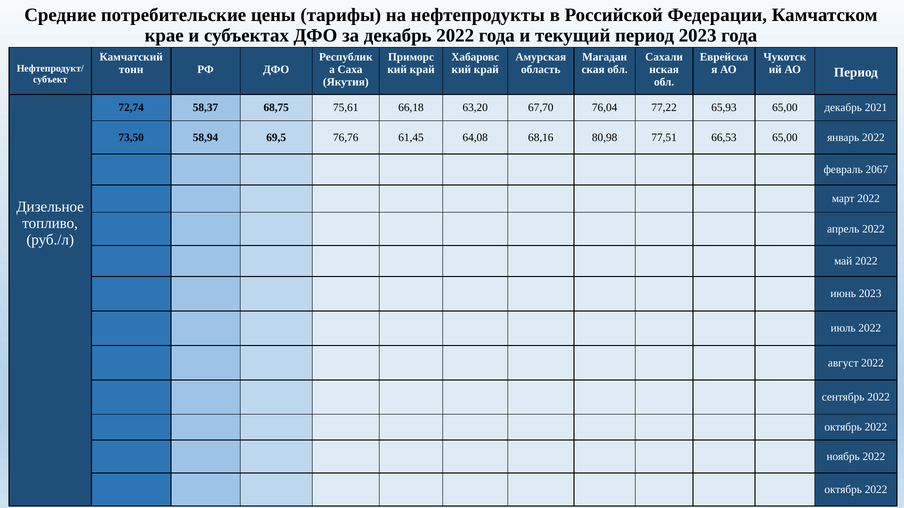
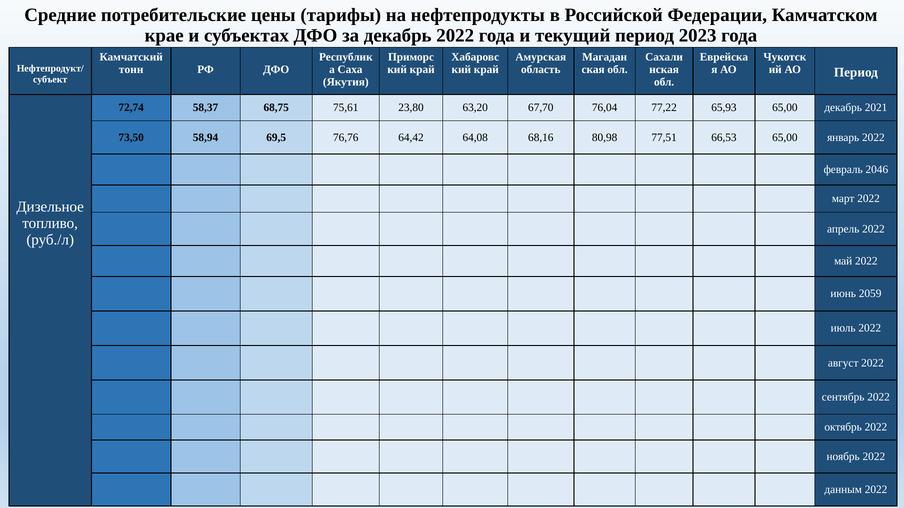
66,18: 66,18 -> 23,80
61,45: 61,45 -> 64,42
2067: 2067 -> 2046
июнь 2023: 2023 -> 2059
октябрь at (843, 490): октябрь -> данным
